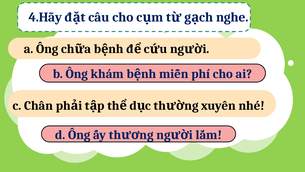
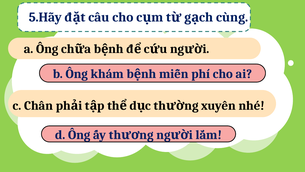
4.Hãy: 4.Hãy -> 5.Hãy
nghe: nghe -> cùng
